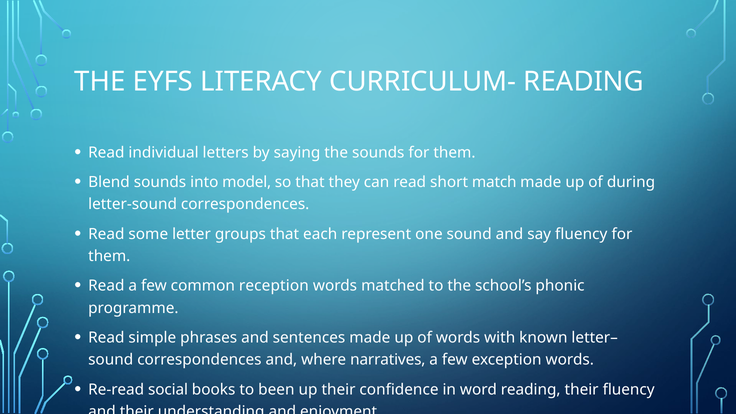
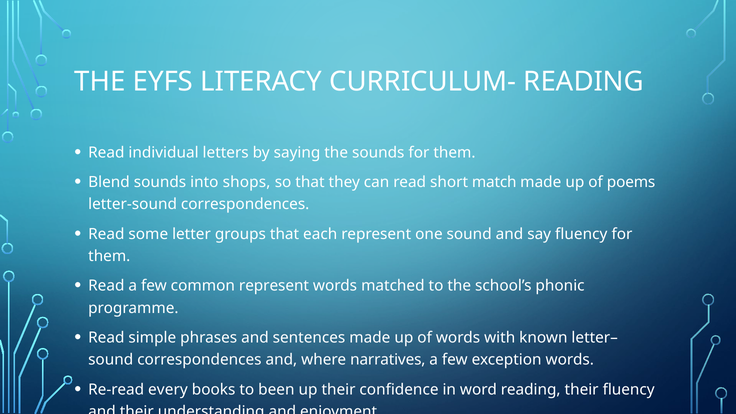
model: model -> shops
during: during -> poems
common reception: reception -> represent
social: social -> every
